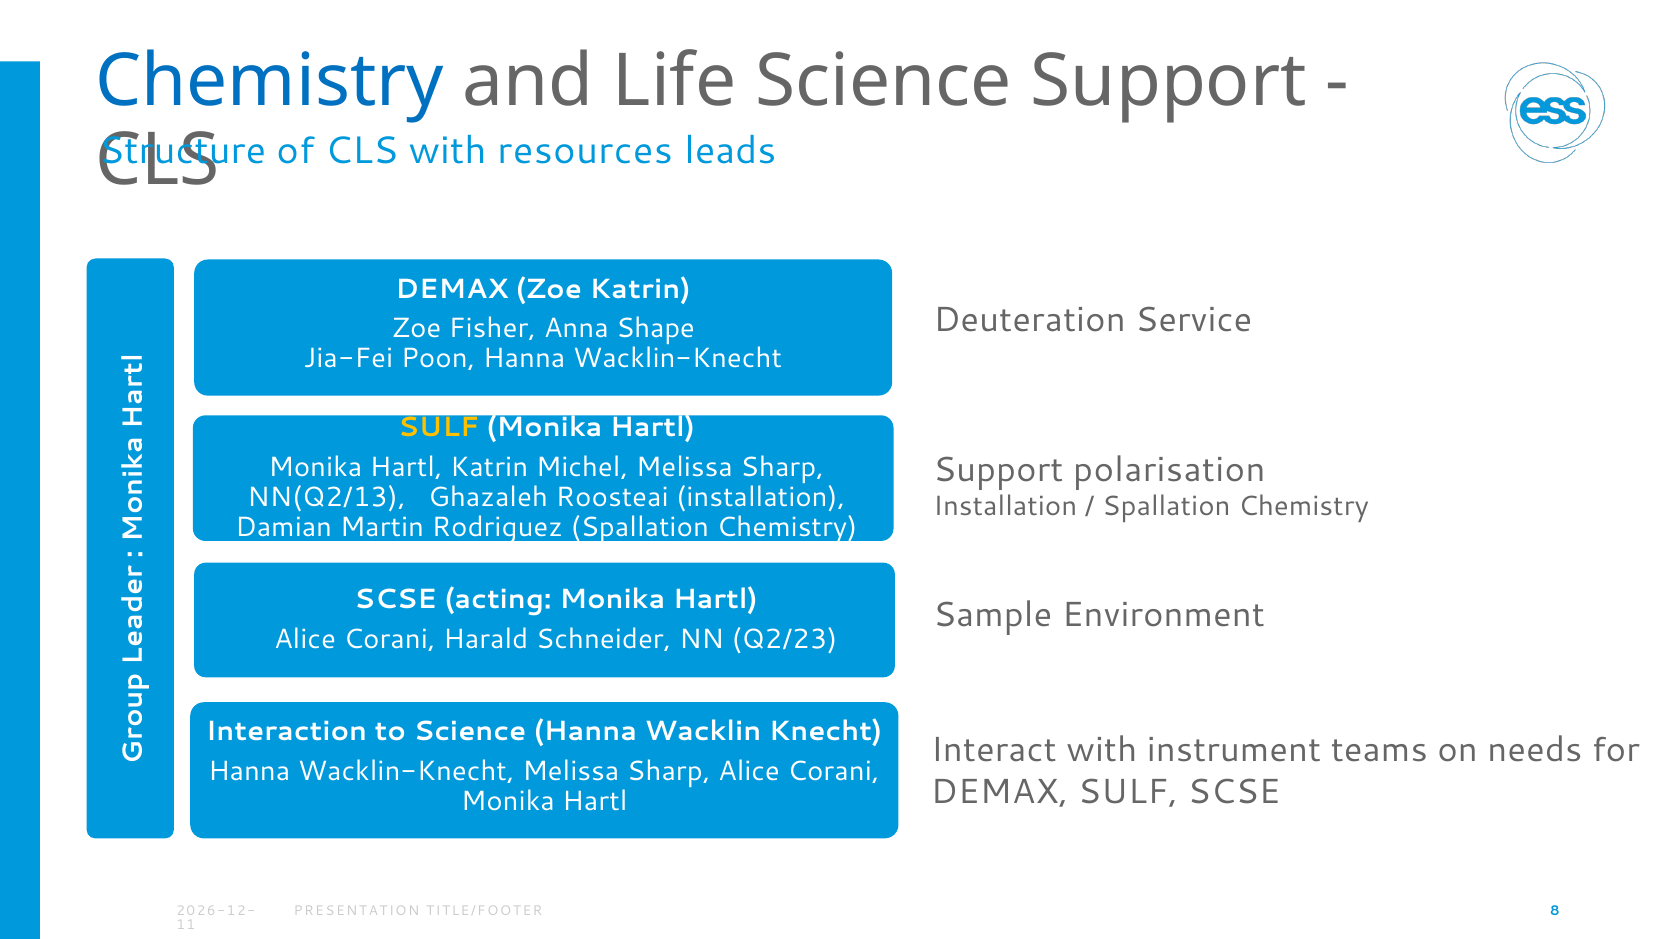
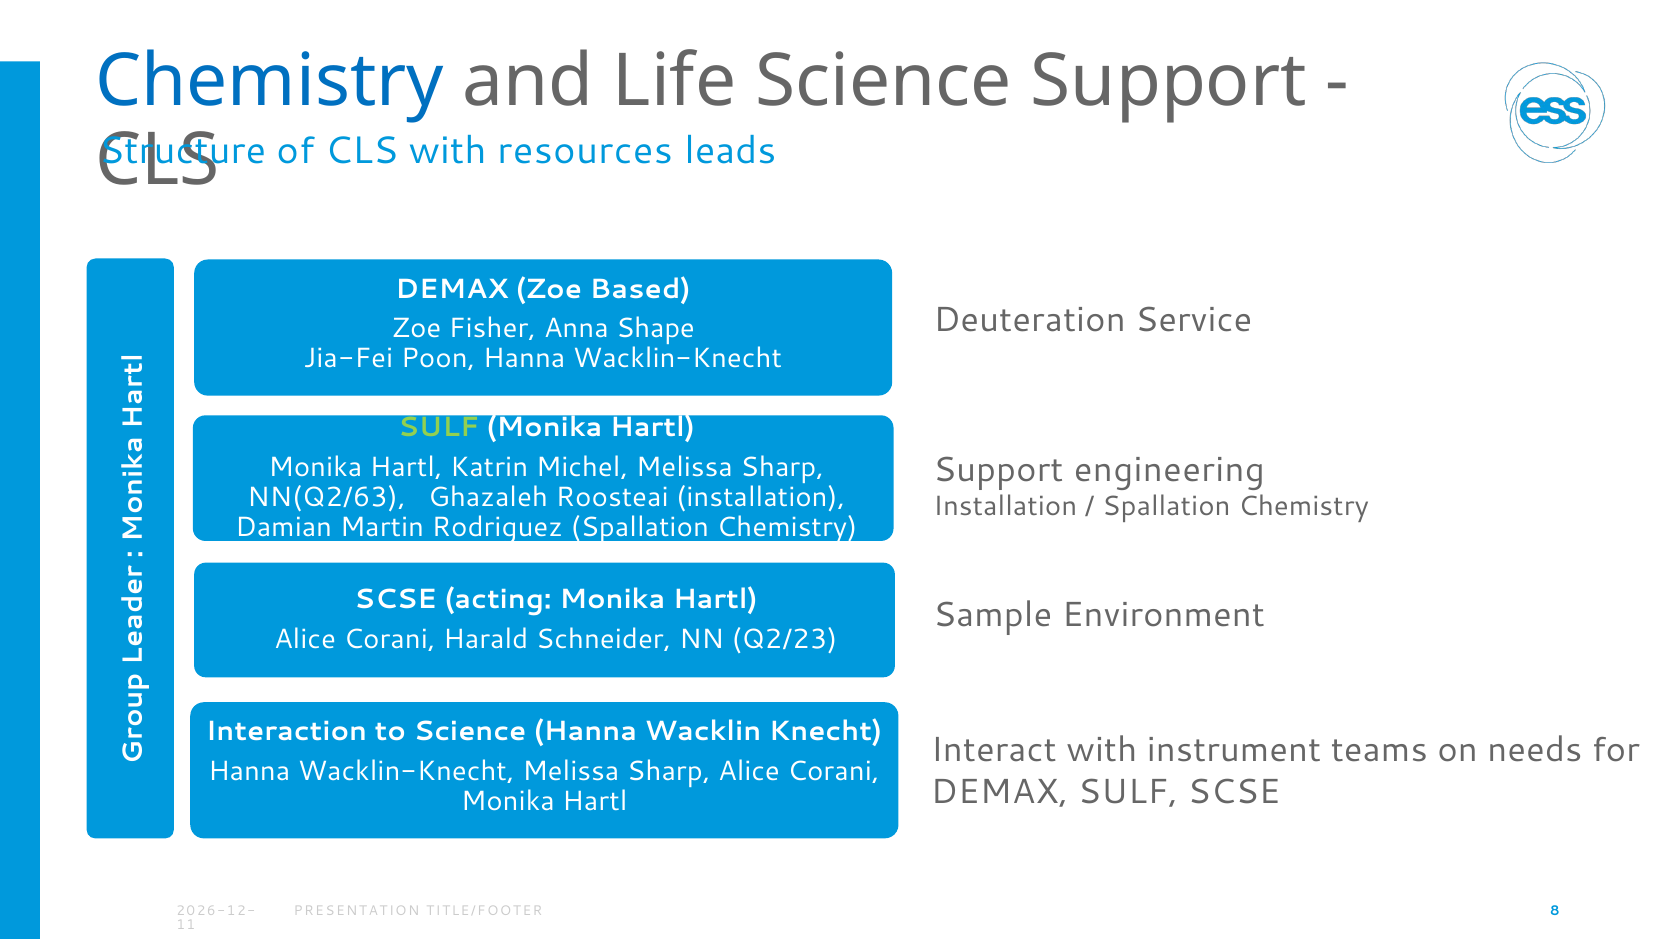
Zoe Katrin: Katrin -> Based
SULF at (439, 427) colour: yellow -> light green
polarisation: polarisation -> engineering
NN(Q2/13: NN(Q2/13 -> NN(Q2/63
